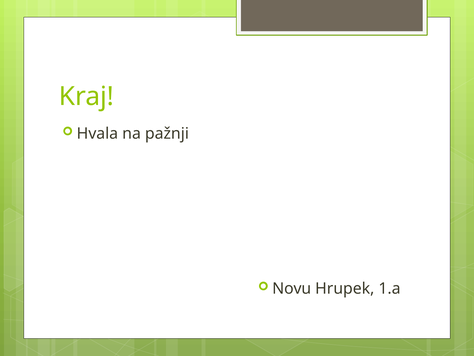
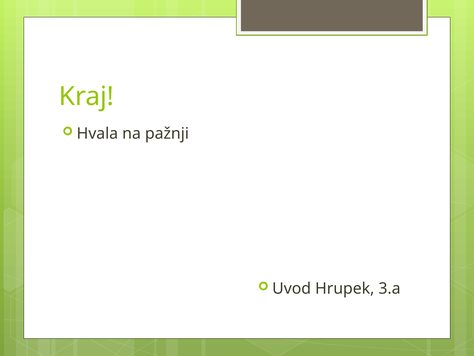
Novu: Novu -> Uvod
1.a: 1.a -> 3.a
